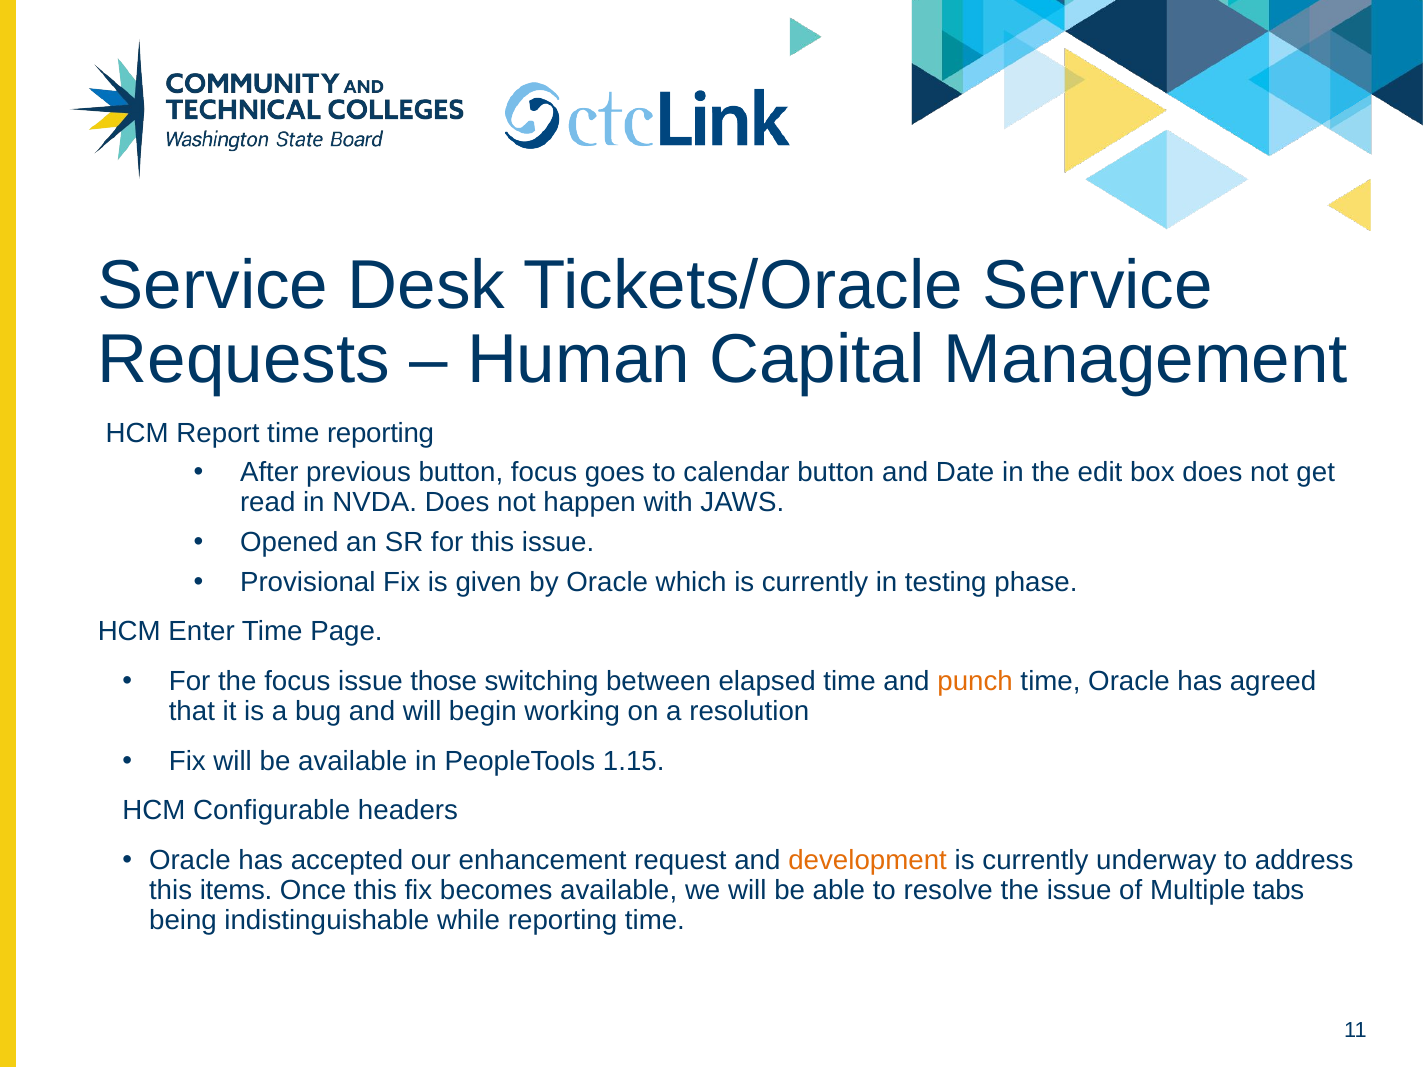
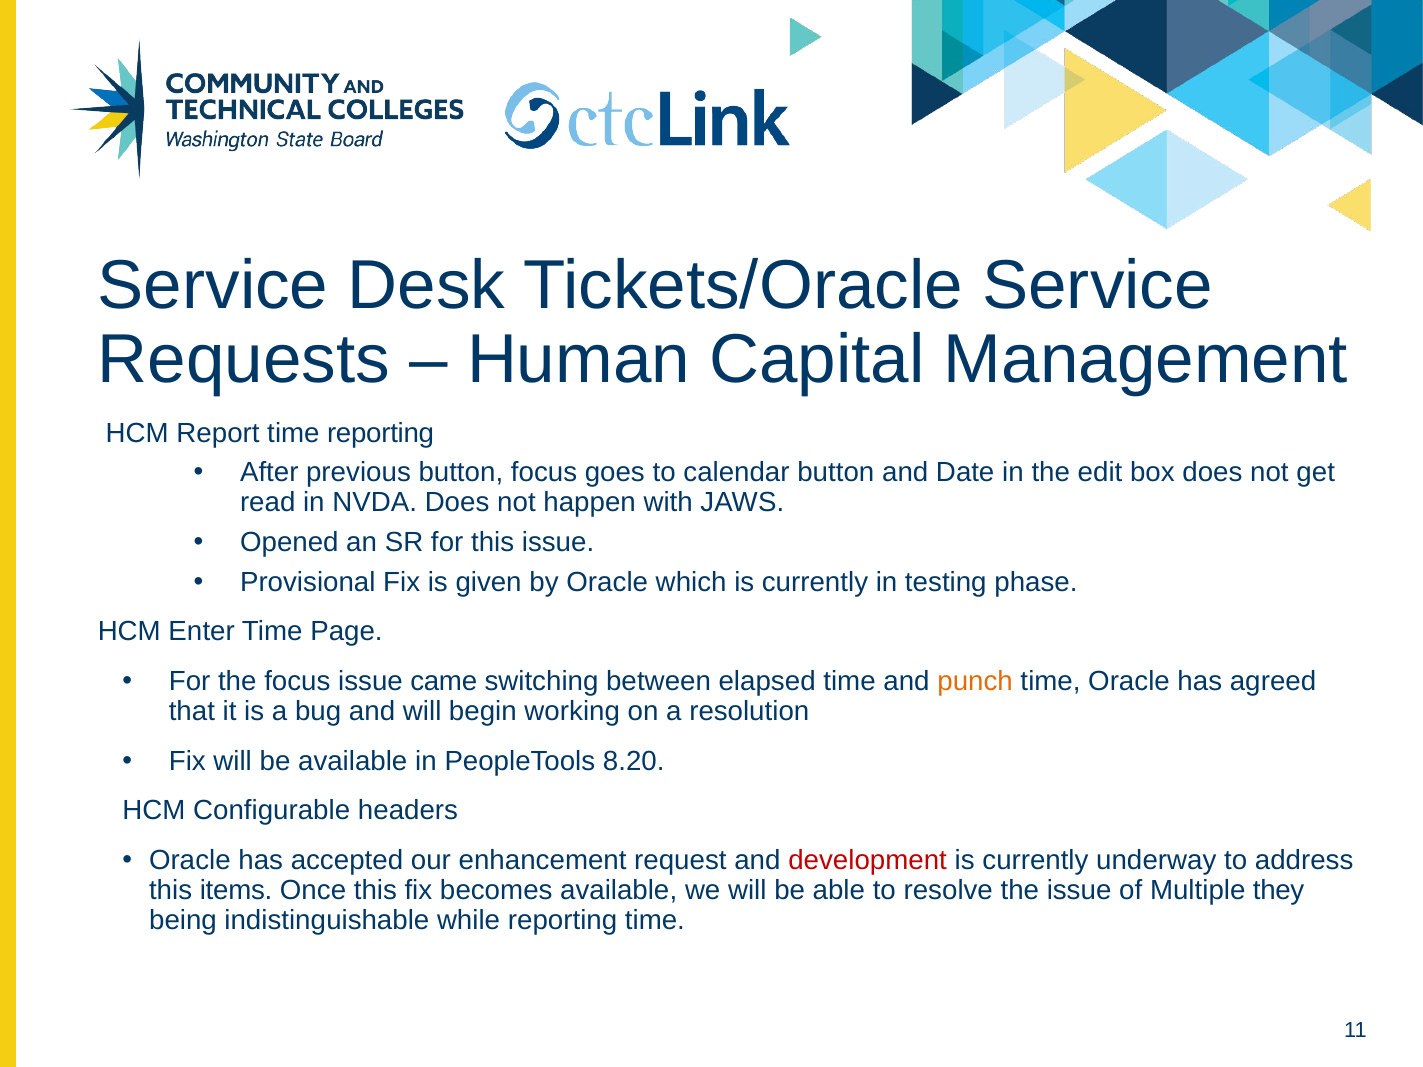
those: those -> came
1.15: 1.15 -> 8.20
development colour: orange -> red
tabs: tabs -> they
